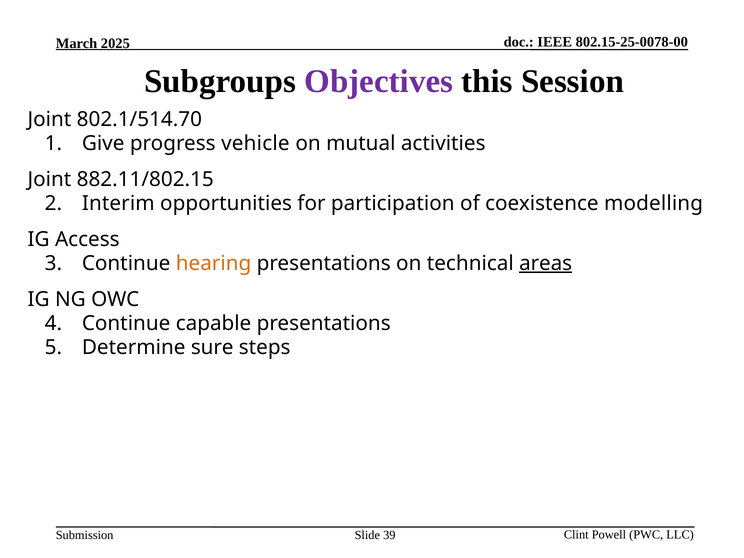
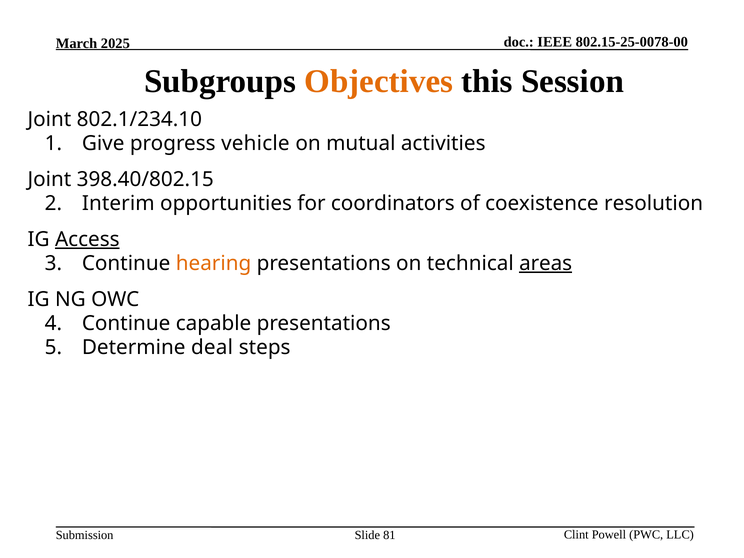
Objectives colour: purple -> orange
802.1/514.70: 802.1/514.70 -> 802.1/234.10
882.11/802.15: 882.11/802.15 -> 398.40/802.15
participation: participation -> coordinators
modelling: modelling -> resolution
Access underline: none -> present
sure: sure -> deal
39: 39 -> 81
